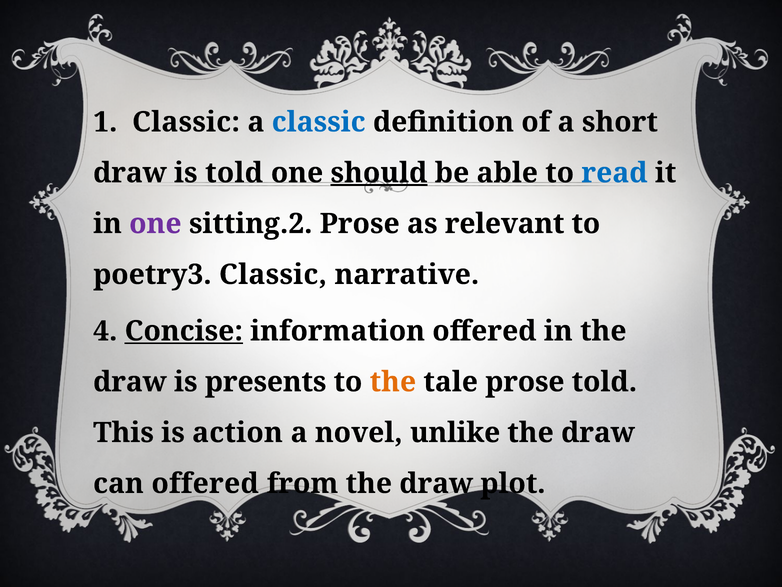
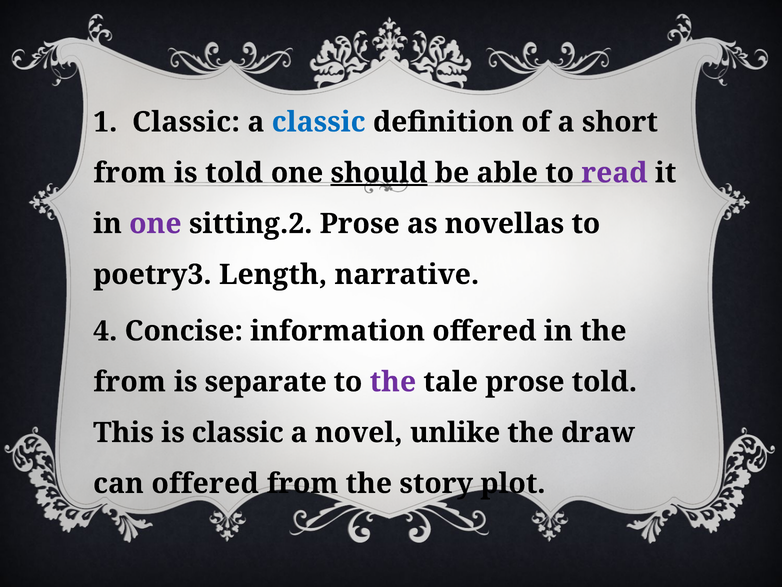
draw at (130, 173): draw -> from
read colour: blue -> purple
relevant: relevant -> novellas
Classic at (273, 274): Classic -> Length
Concise underline: present -> none
draw at (130, 382): draw -> from
presents: presents -> separate
the at (393, 382) colour: orange -> purple
is action: action -> classic
from the draw: draw -> story
